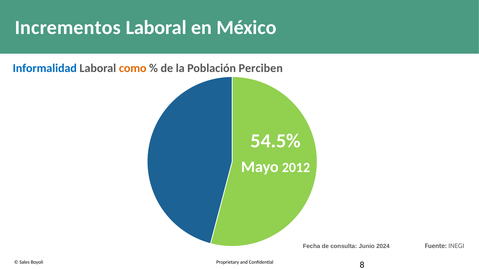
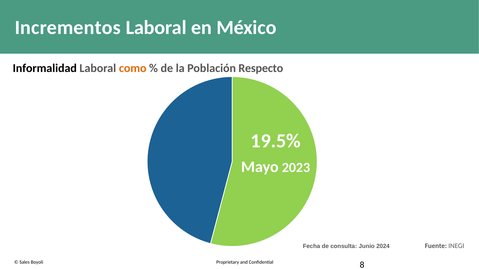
Informalidad colour: blue -> black
Perciben: Perciben -> Respecto
54.5%: 54.5% -> 19.5%
2012: 2012 -> 2023
